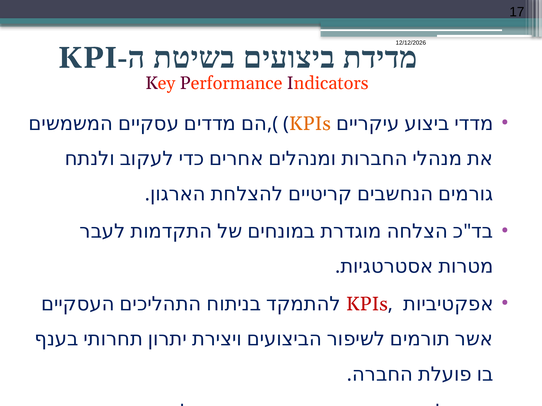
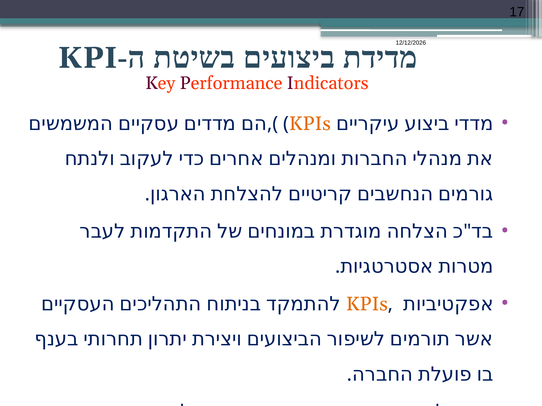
KPIs at (367, 304) colour: red -> orange
